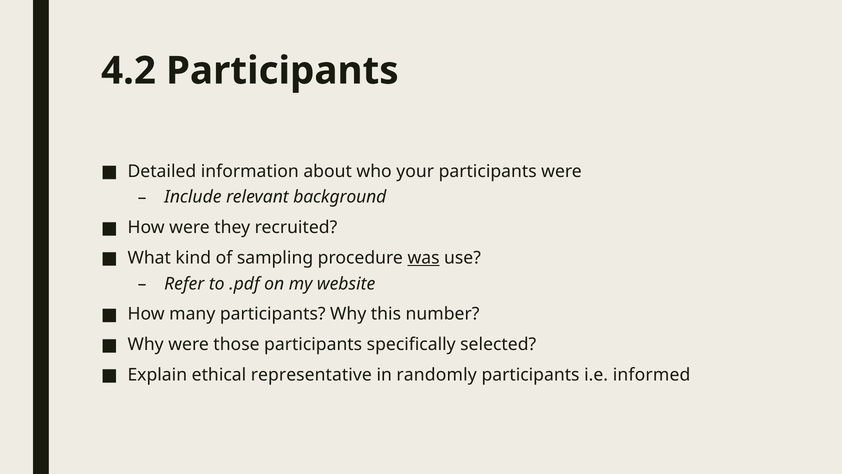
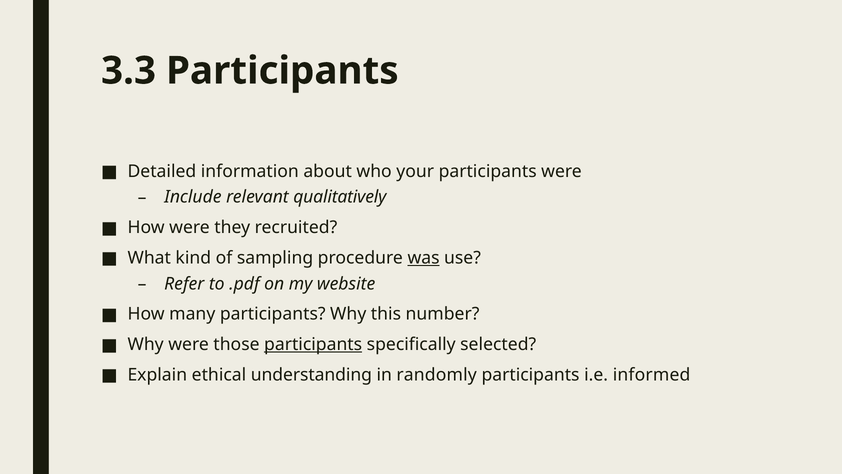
4.2: 4.2 -> 3.3
background: background -> qualitatively
participants at (313, 344) underline: none -> present
representative: representative -> understanding
